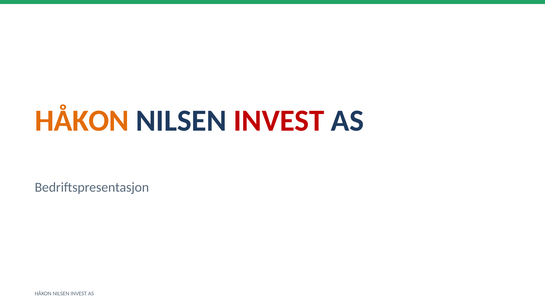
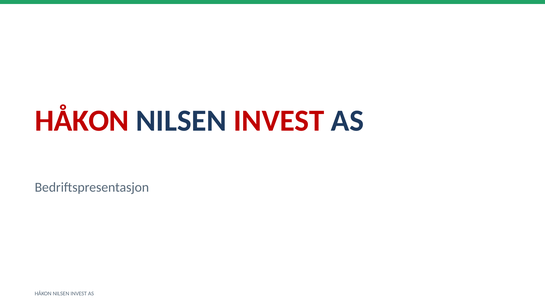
HÅKON at (82, 121) colour: orange -> red
